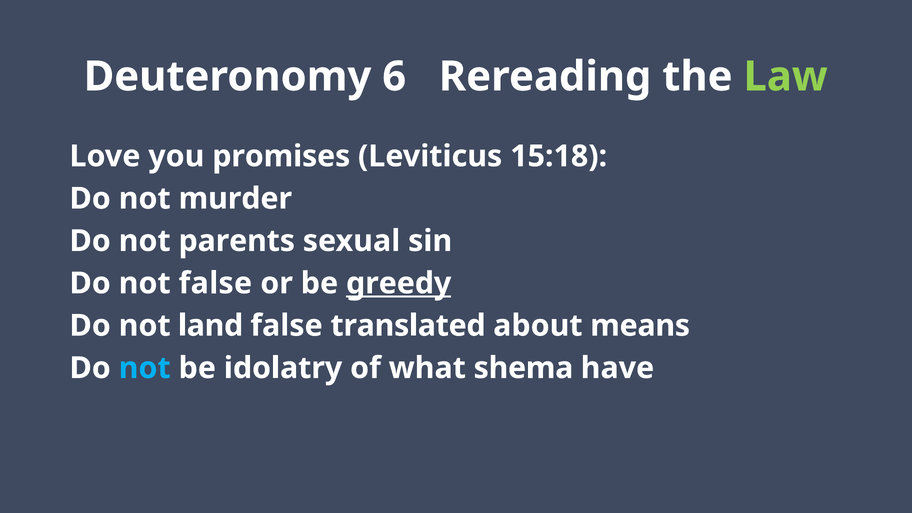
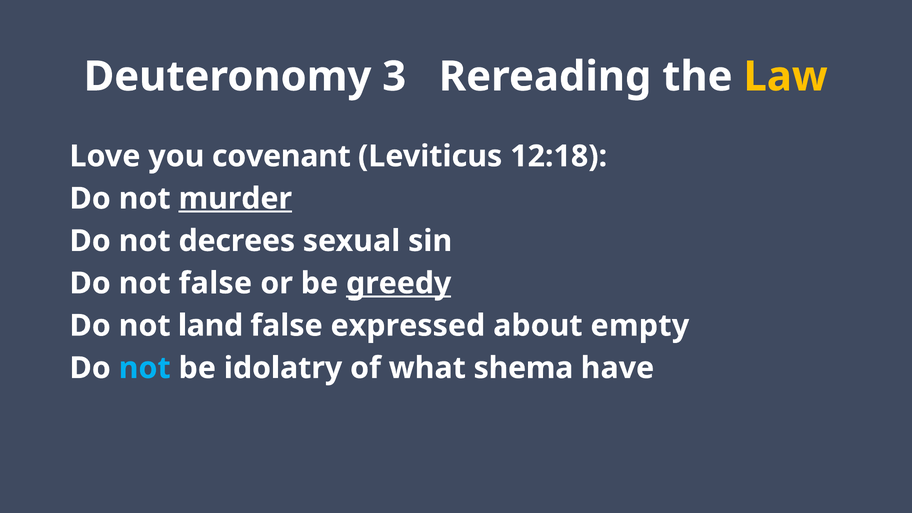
6: 6 -> 3
Law colour: light green -> yellow
promises: promises -> covenant
15:18: 15:18 -> 12:18
murder underline: none -> present
parents: parents -> decrees
translated: translated -> expressed
means: means -> empty
